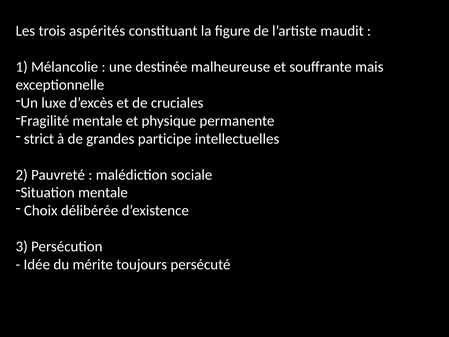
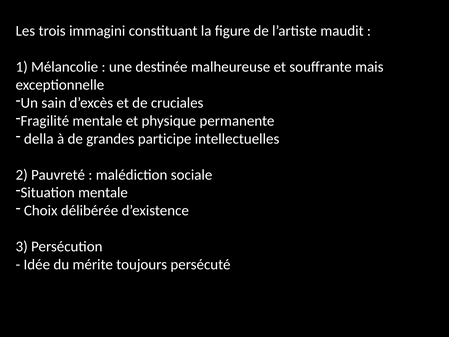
aspérités: aspérités -> immagini
luxe: luxe -> sain
strict: strict -> della
